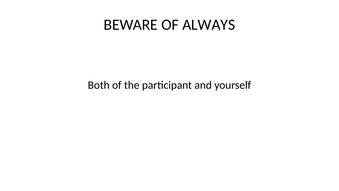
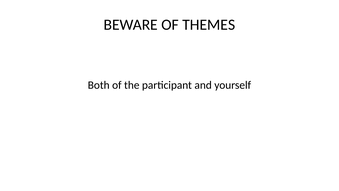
ALWAYS: ALWAYS -> THEMES
